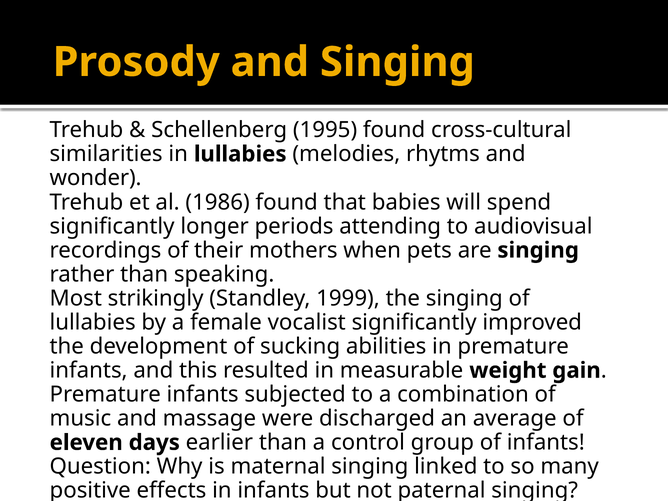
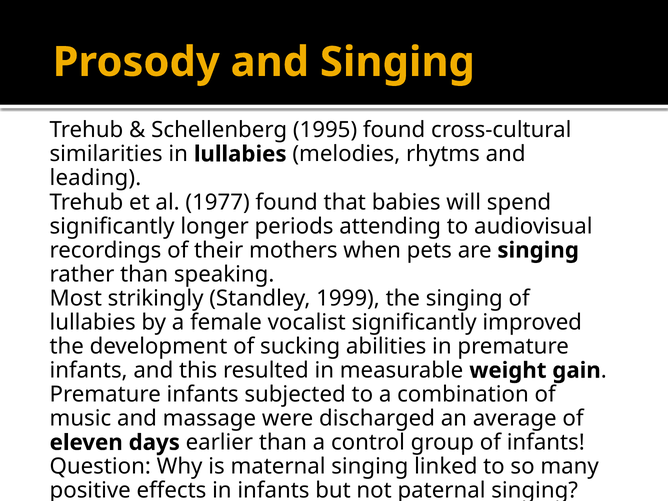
wonder: wonder -> leading
1986: 1986 -> 1977
